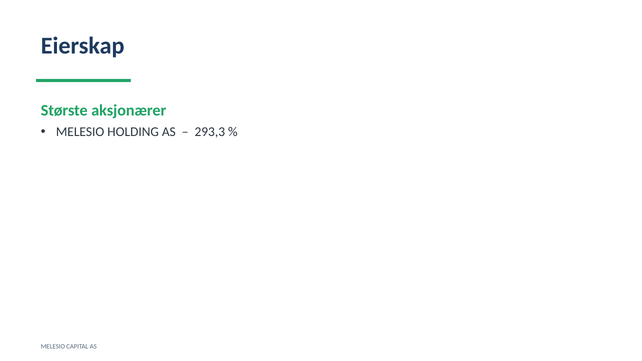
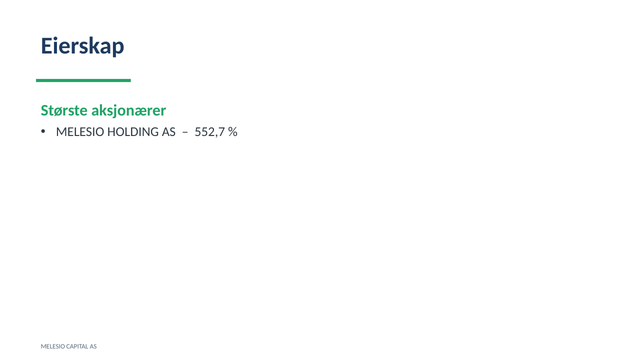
293,3: 293,3 -> 552,7
